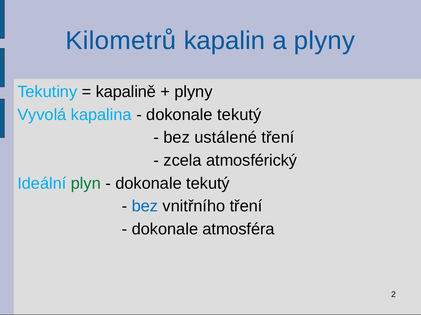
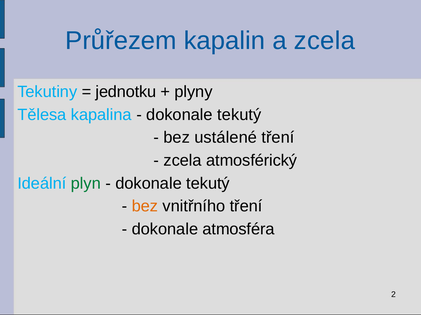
Kilometrů: Kilometrů -> Průřezem
a plyny: plyny -> zcela
kapalině: kapalině -> jednotku
Vyvolá: Vyvolá -> Tělesa
bez at (145, 207) colour: blue -> orange
